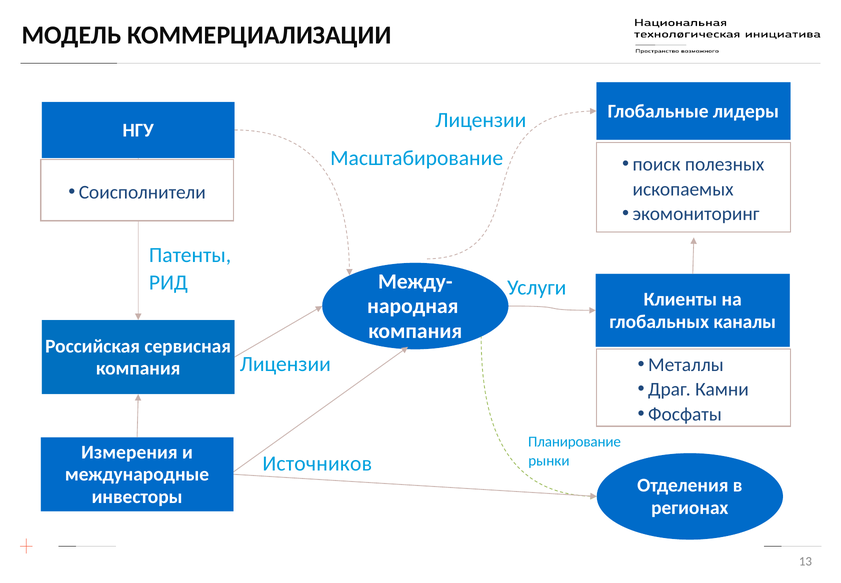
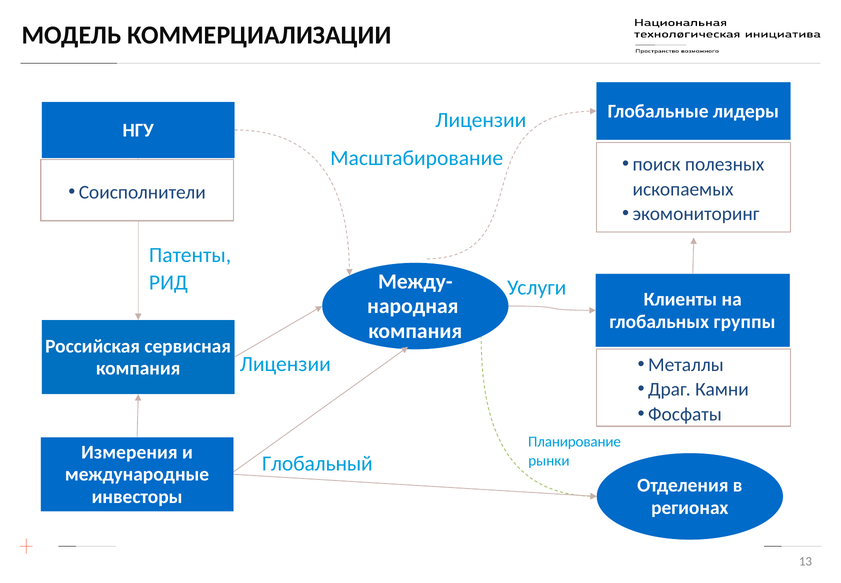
каналы: каналы -> группы
Источников: Источников -> Глобальный
